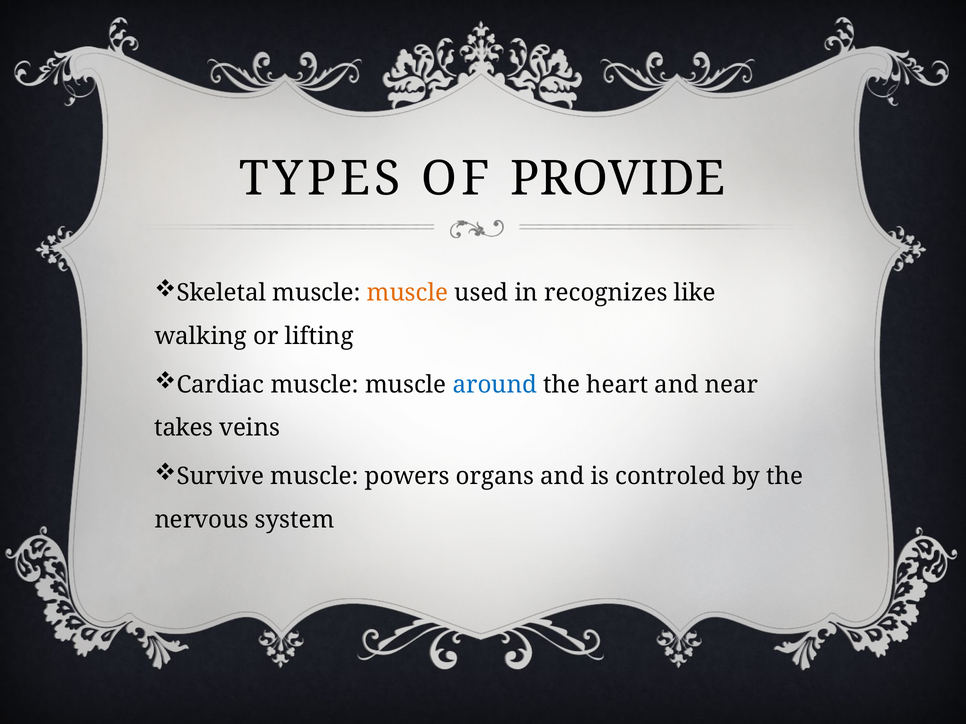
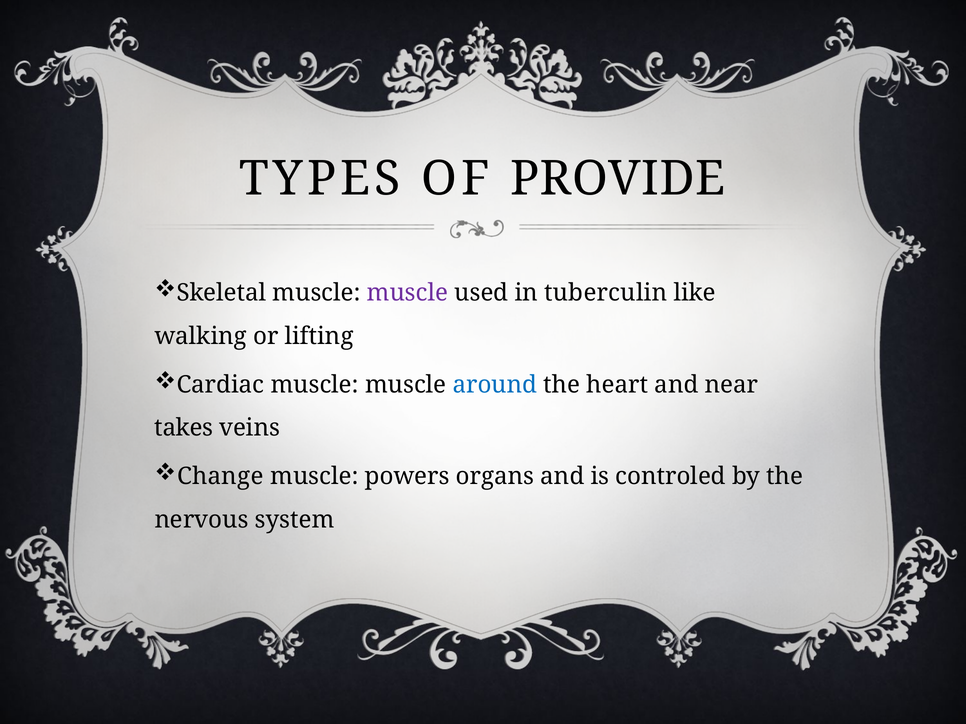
muscle at (407, 293) colour: orange -> purple
recognizes: recognizes -> tuberculin
Survive: Survive -> Change
